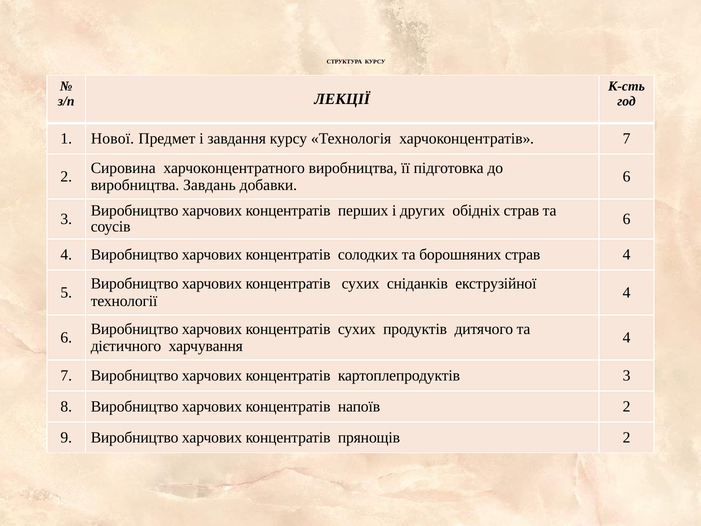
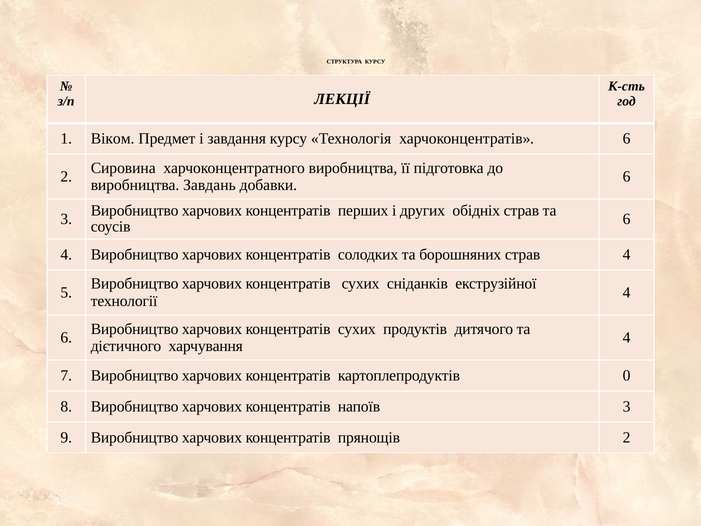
Нової: Нової -> Віком
харчоконцентратів 7: 7 -> 6
картоплепродуктів 3: 3 -> 0
напоїв 2: 2 -> 3
